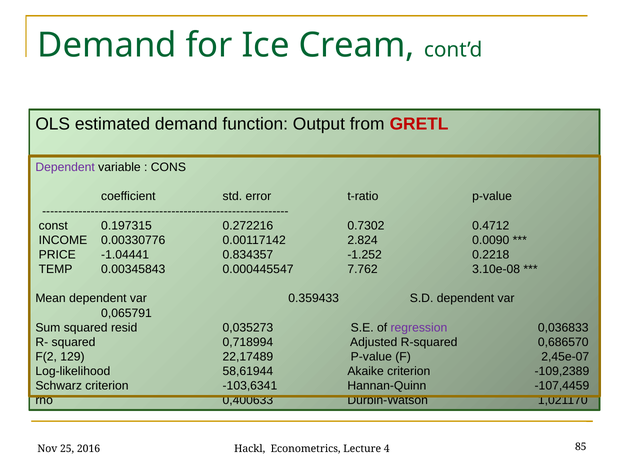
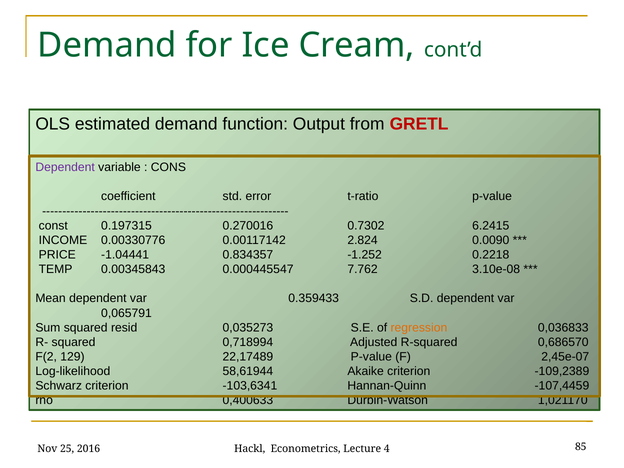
0.272216: 0.272216 -> 0.270016
0.4712: 0.4712 -> 6.2415
regression colour: purple -> orange
